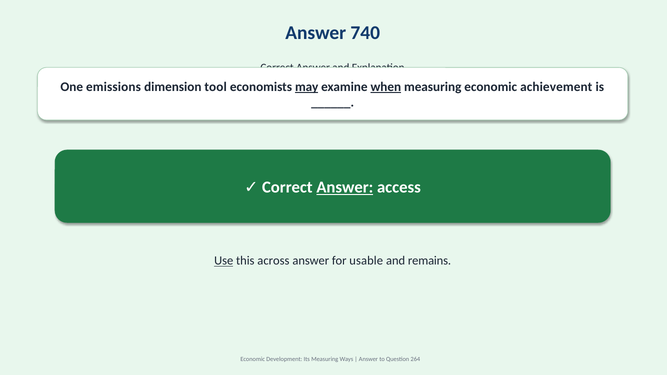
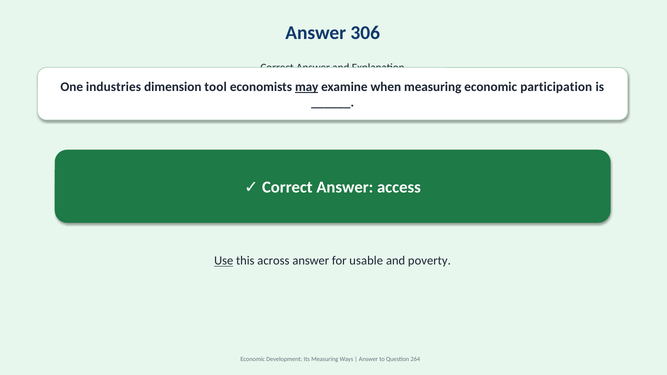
740: 740 -> 306
emissions: emissions -> industries
when underline: present -> none
achievement: achievement -> participation
Answer at (345, 188) underline: present -> none
remains: remains -> poverty
